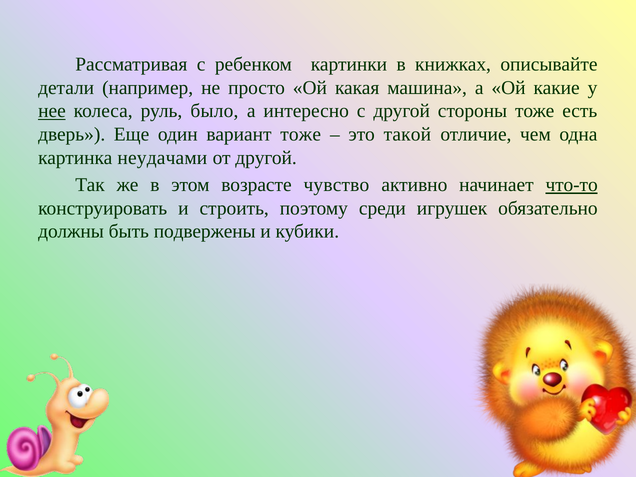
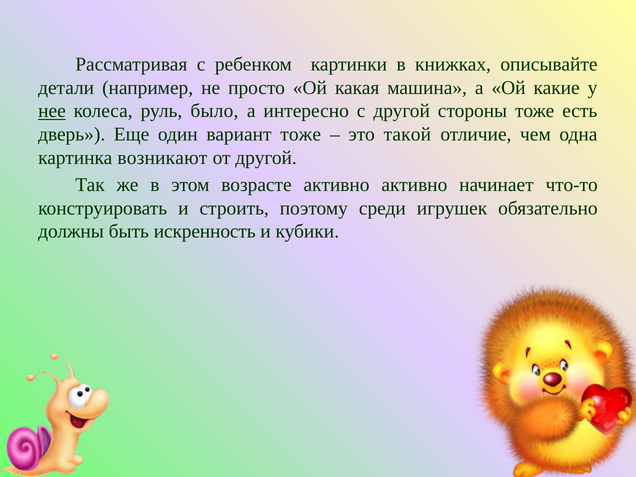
неудачами: неудачами -> возникают
возрасте чувство: чувство -> активно
что-то underline: present -> none
подвержены: подвержены -> искренность
